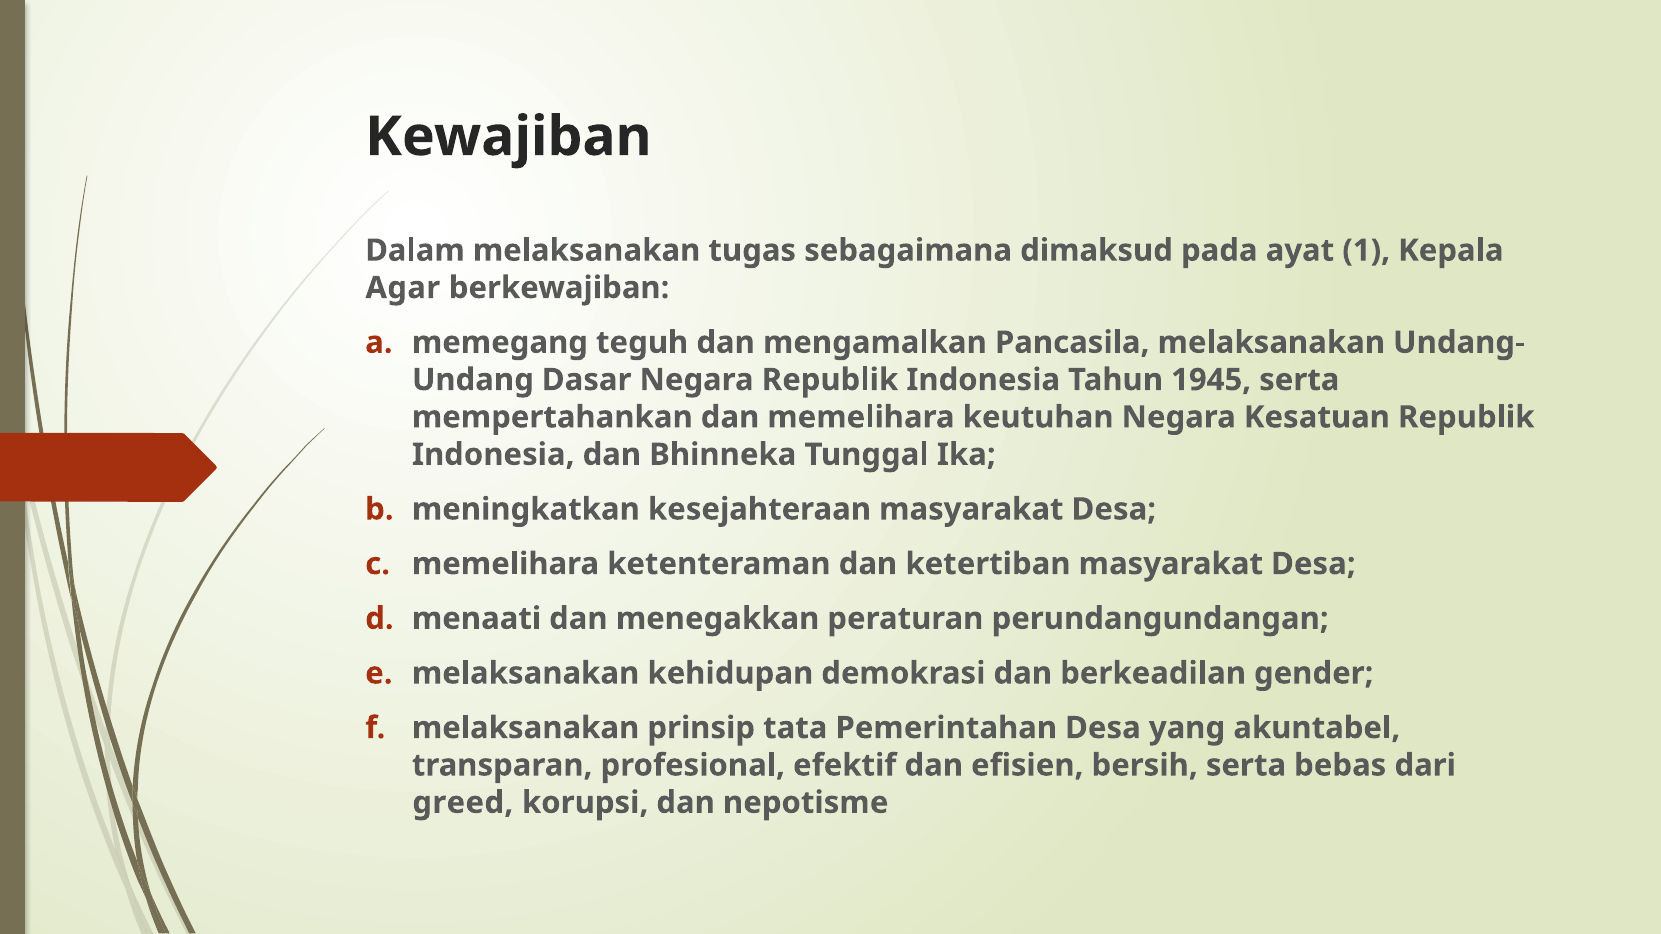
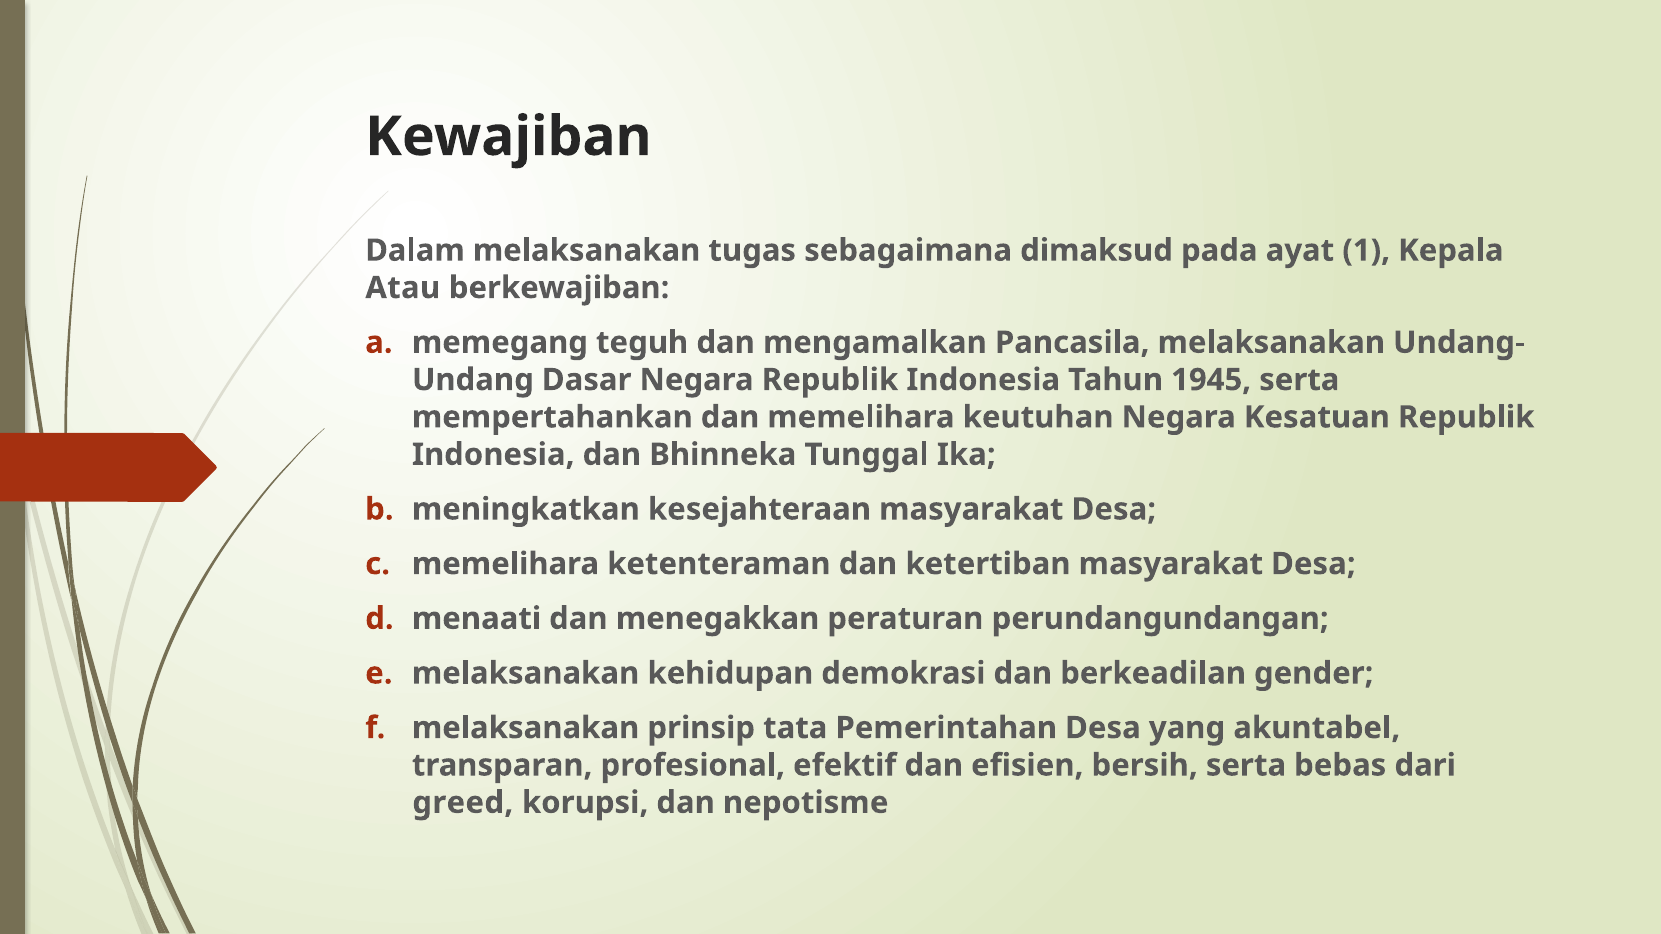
Agar: Agar -> Atau
